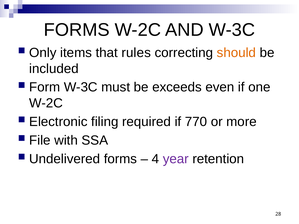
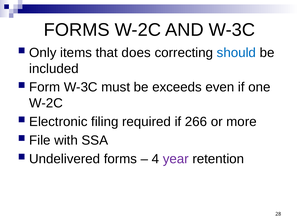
rules: rules -> does
should colour: orange -> blue
770: 770 -> 266
